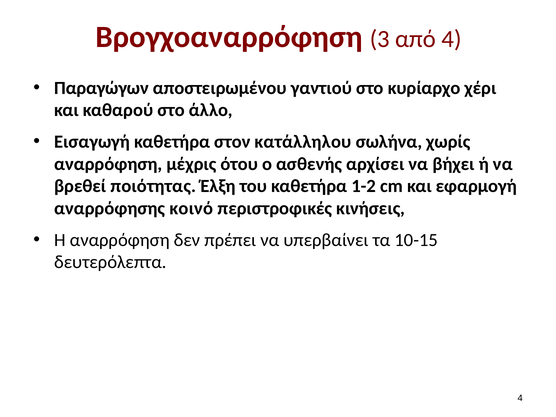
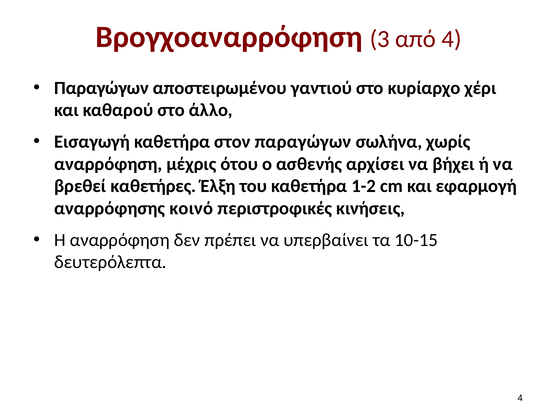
στον κατάλληλου: κατάλληλου -> παραγώγων
ποιότητας: ποιότητας -> καθετήρες
